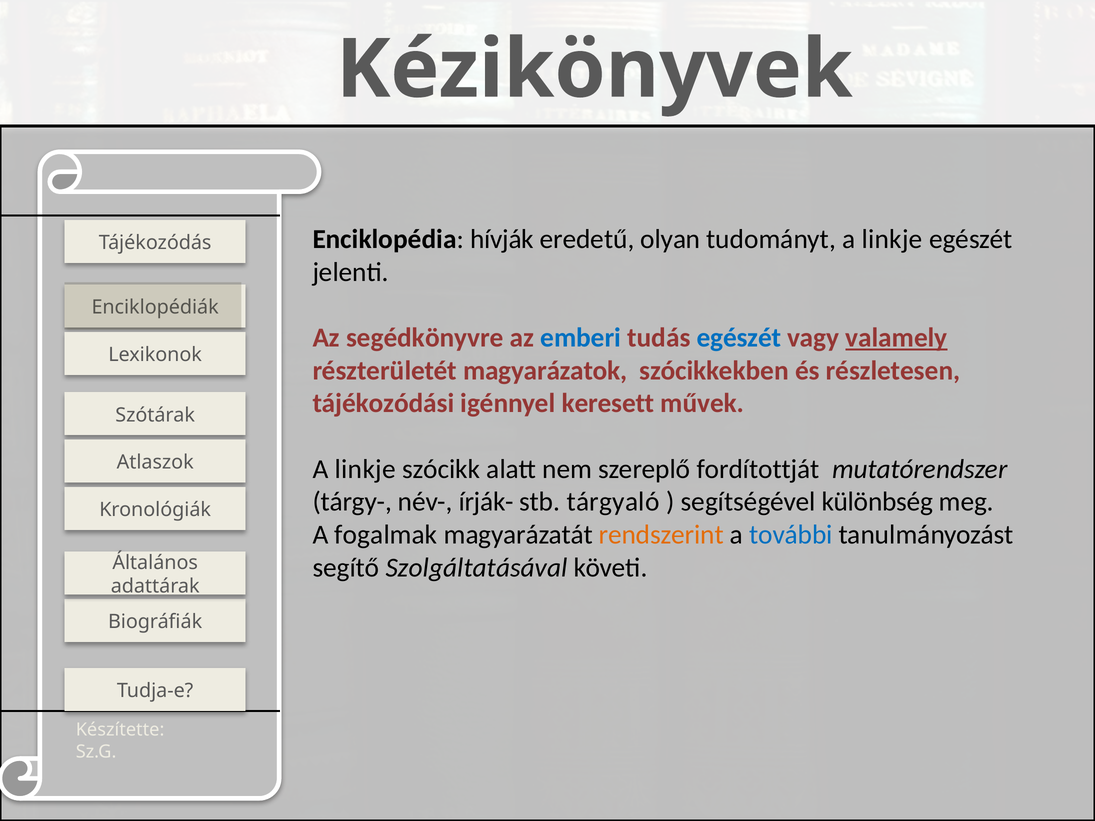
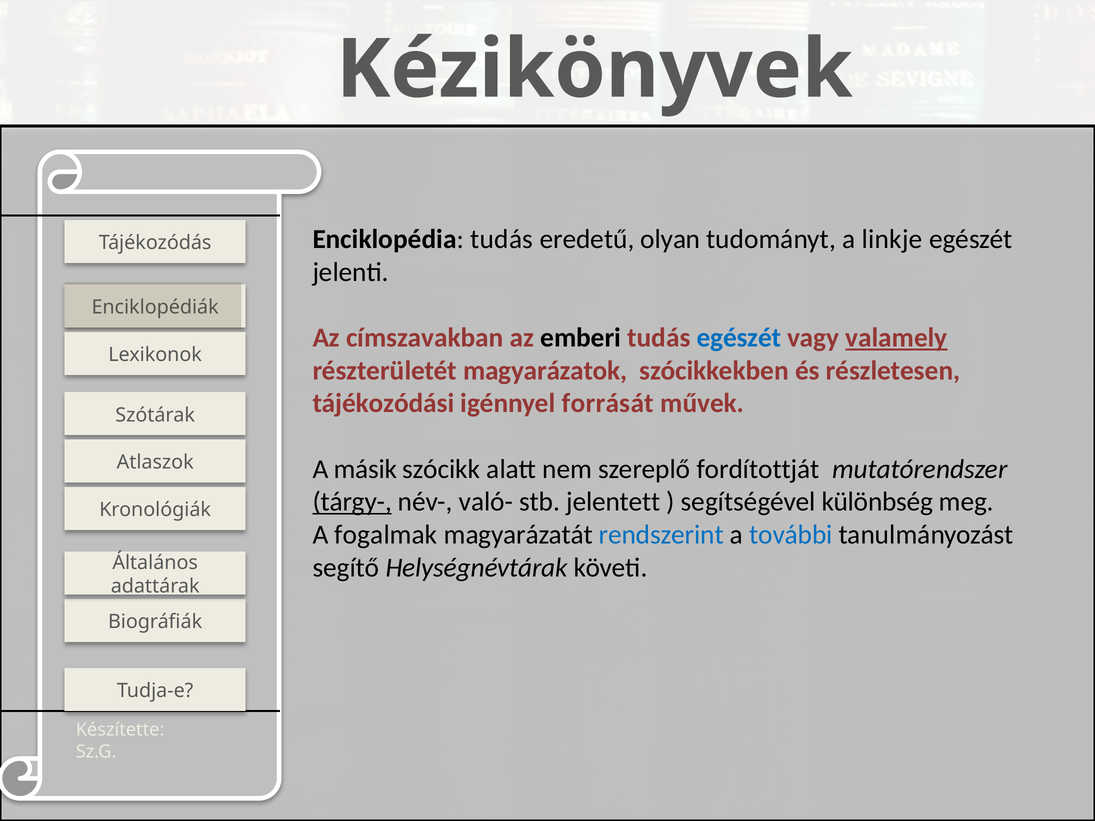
Enciklopédia hívják: hívják -> tudás
segédkönyvre: segédkönyvre -> címszavakban
emberi colour: blue -> black
keresett: keresett -> forrását
linkje at (365, 469): linkje -> másik
tárgy- underline: none -> present
írják-: írják- -> való-
tárgyaló: tárgyaló -> jelentett
rendszerint colour: orange -> blue
Szolgáltatásával: Szolgáltatásával -> Helységnévtárak
